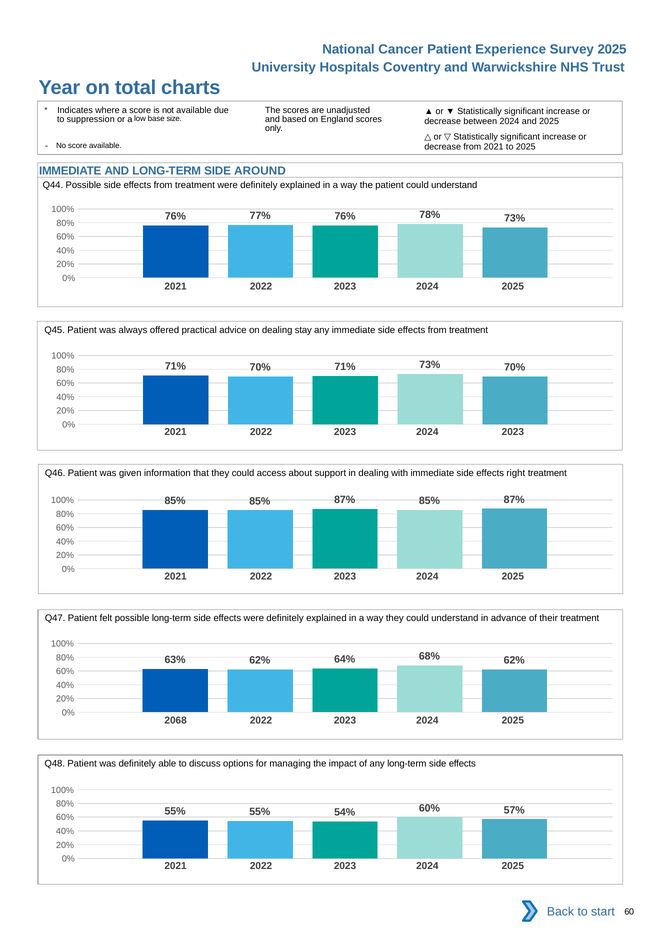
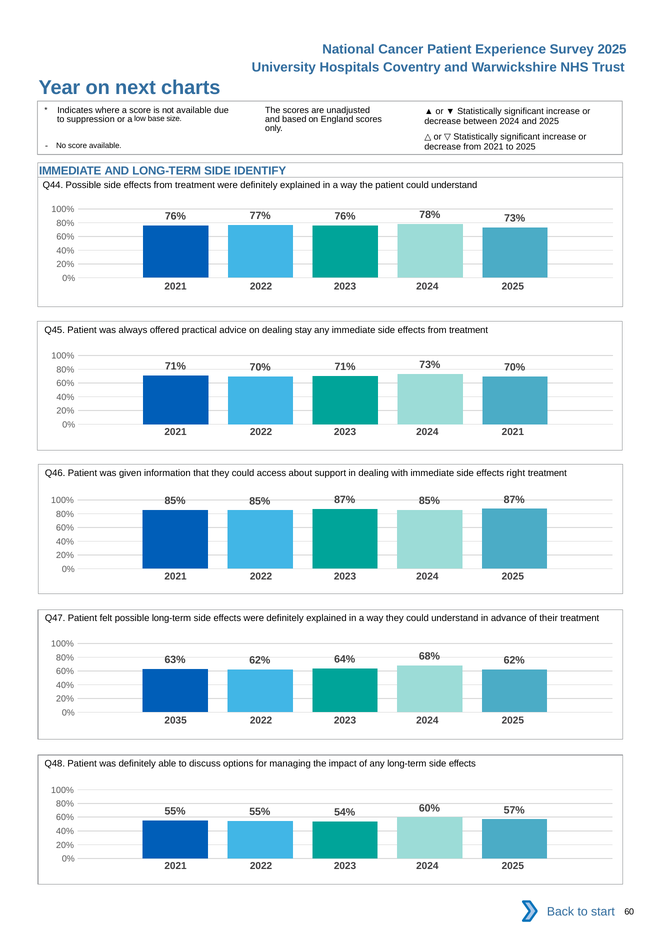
total: total -> next
AROUND: AROUND -> IDENTIFY
2024 2023: 2023 -> 2021
2068: 2068 -> 2035
